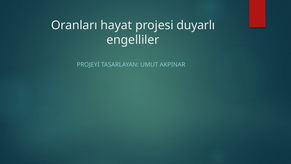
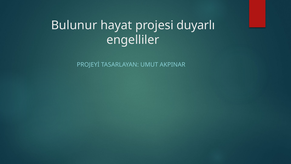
Oranları: Oranları -> Bulunur
